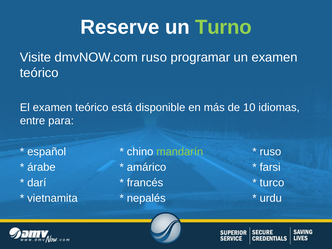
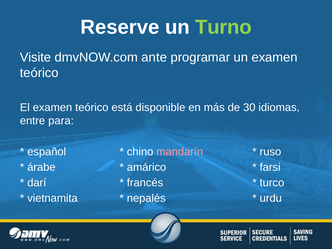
dmvNOW.com ruso: ruso -> ante
10: 10 -> 30
mandarín colour: light green -> pink
